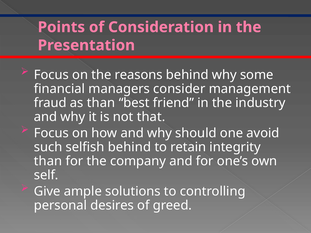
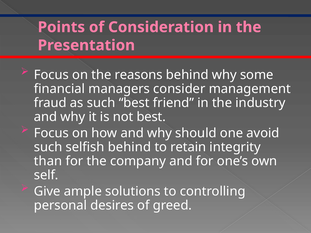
as than: than -> such
not that: that -> best
